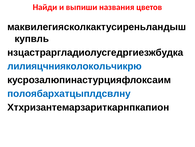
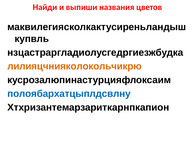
лилияцчнияколокольчикрю colour: blue -> orange
